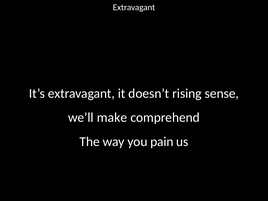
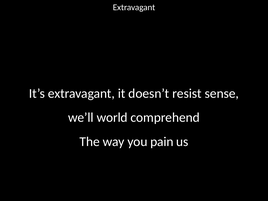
rising: rising -> resist
make: make -> world
